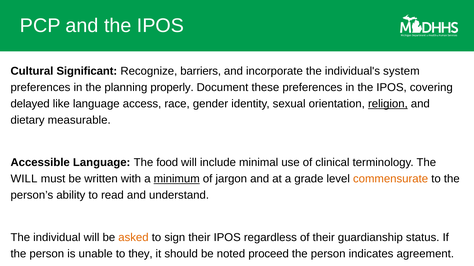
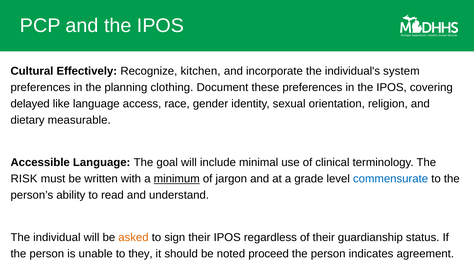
Significant: Significant -> Effectively
barriers: barriers -> kitchen
properly: properly -> clothing
religion underline: present -> none
food: food -> goal
WILL at (24, 179): WILL -> RISK
commensurate colour: orange -> blue
